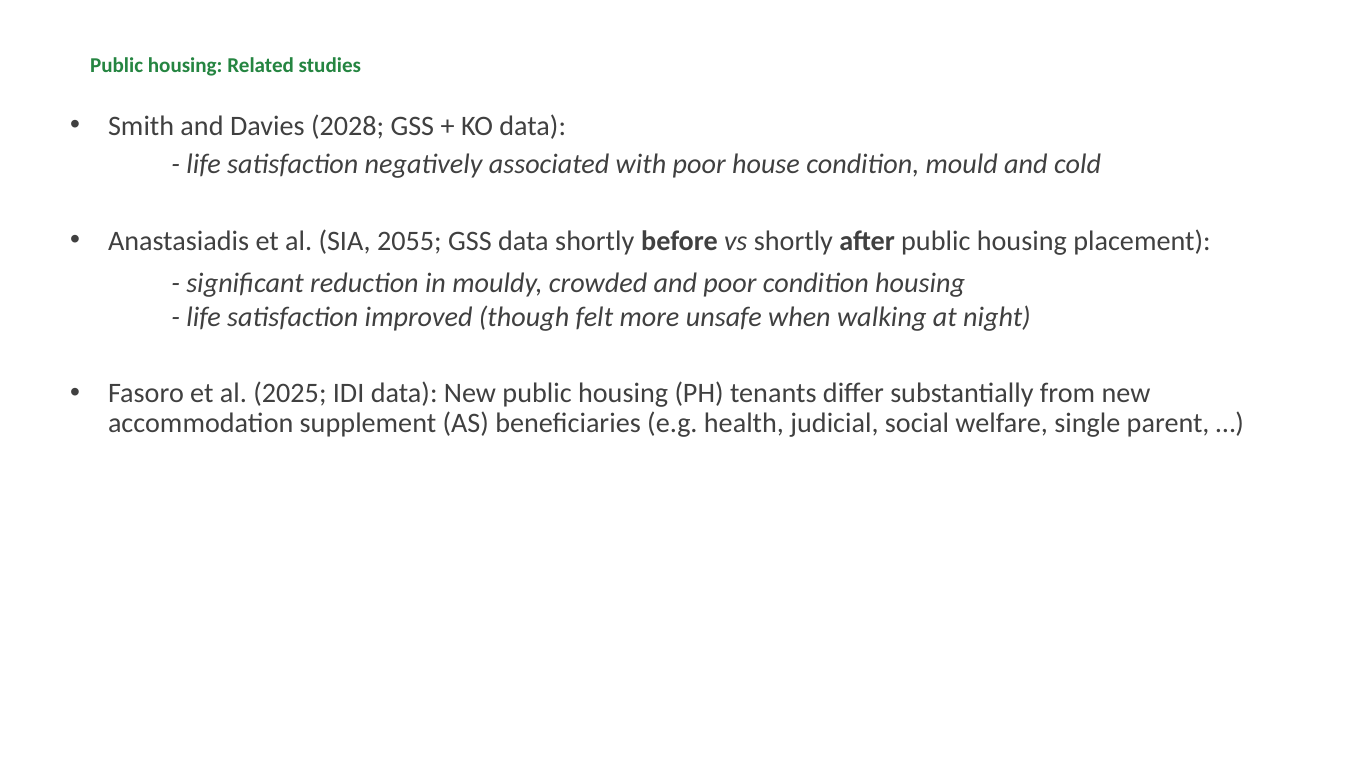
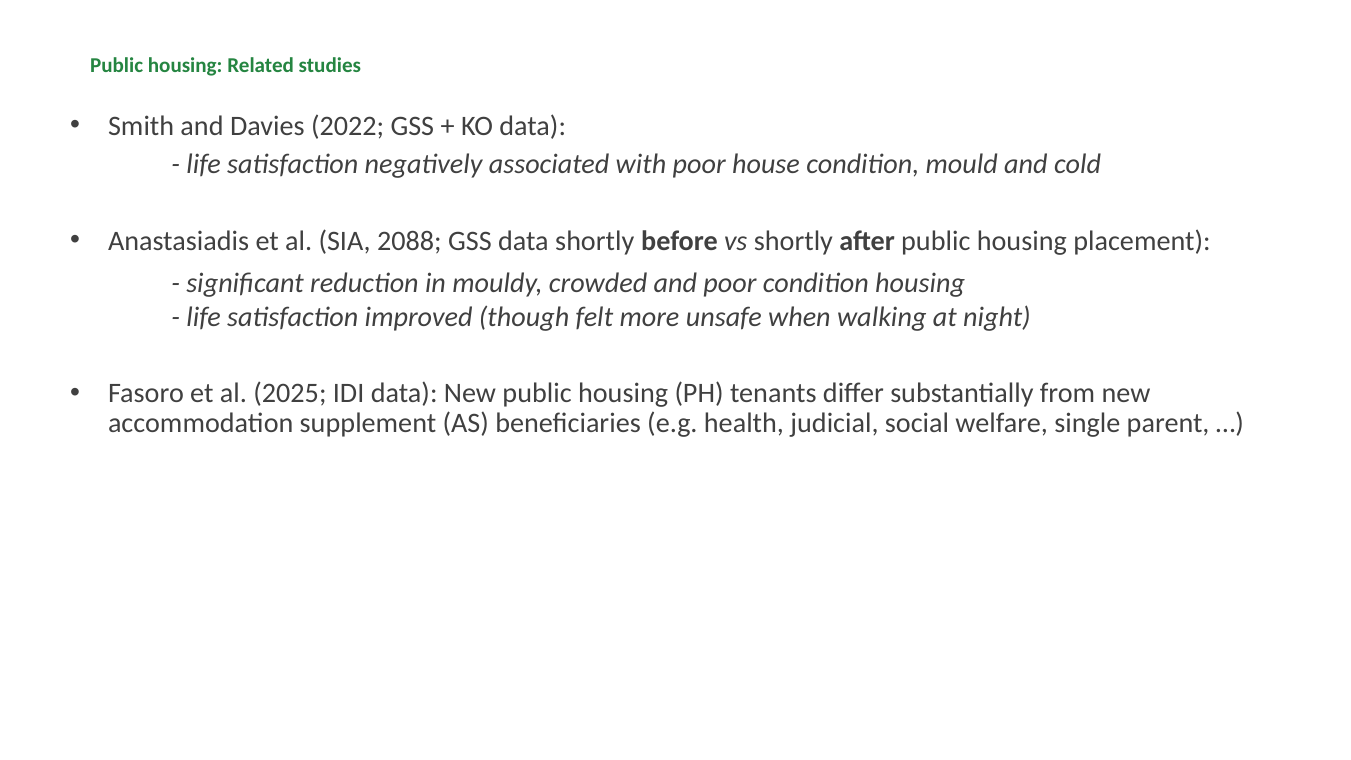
2028: 2028 -> 2022
2055: 2055 -> 2088
